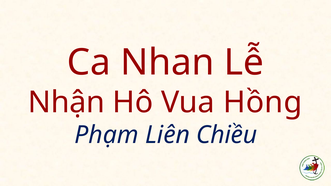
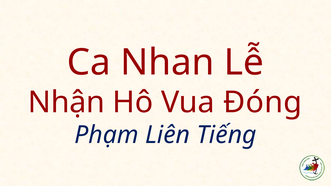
Hồng: Hồng -> Đóng
Chiều: Chiều -> Tiếng
